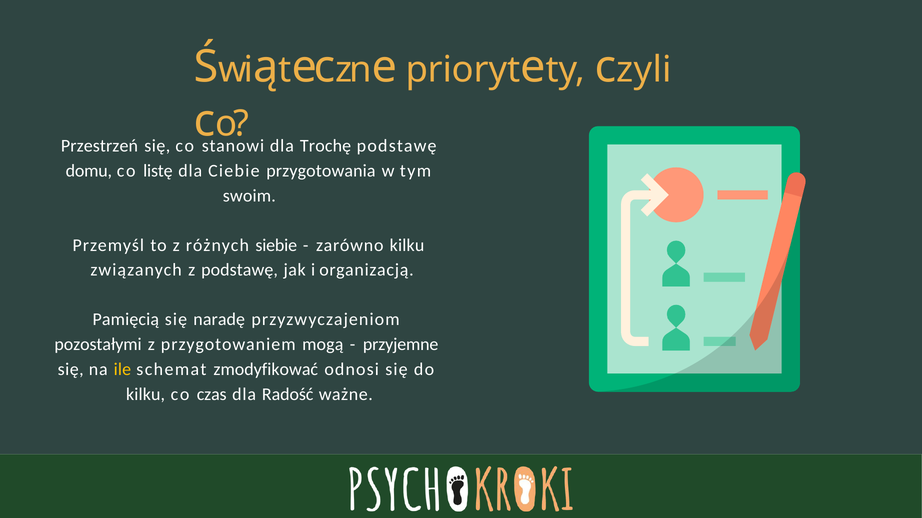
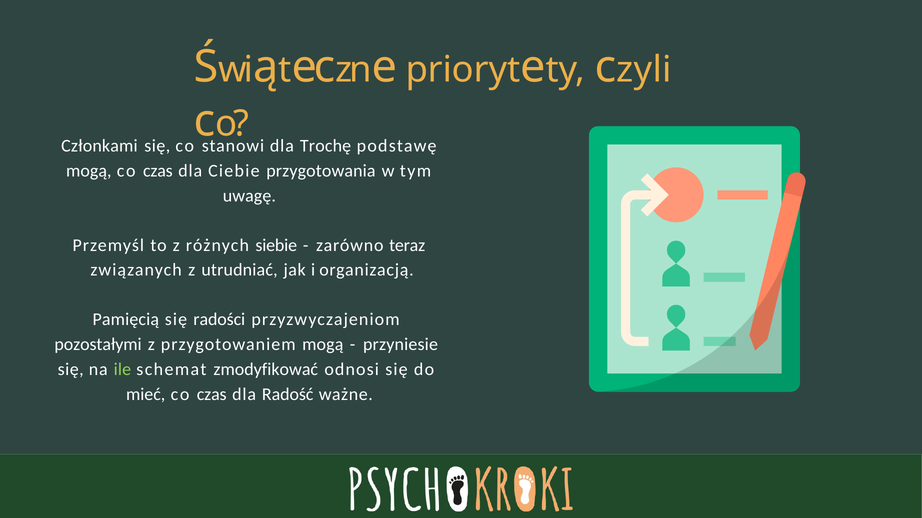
Przestrzeń: Przestrzeń -> Członkami
domu at (89, 171): domu -> mogą
listę at (158, 171): listę -> czas
swoim: swoim -> uwagę
zarówno kilku: kilku -> teraz
z podstawę: podstawę -> utrudniać
naradę: naradę -> radości
przyjemne: przyjemne -> przyniesie
ile colour: yellow -> light green
kilku at (146, 395): kilku -> mieć
